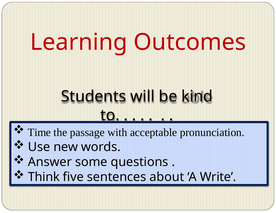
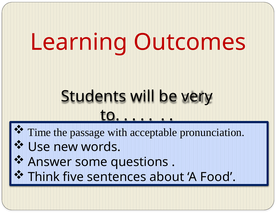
kind: kind -> very
Write: Write -> Food
